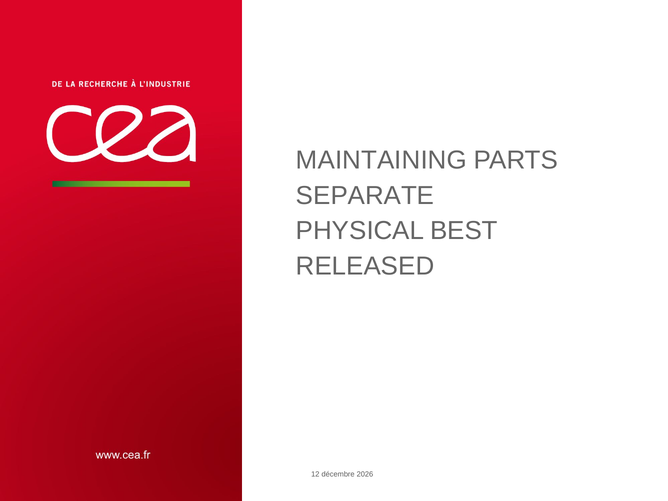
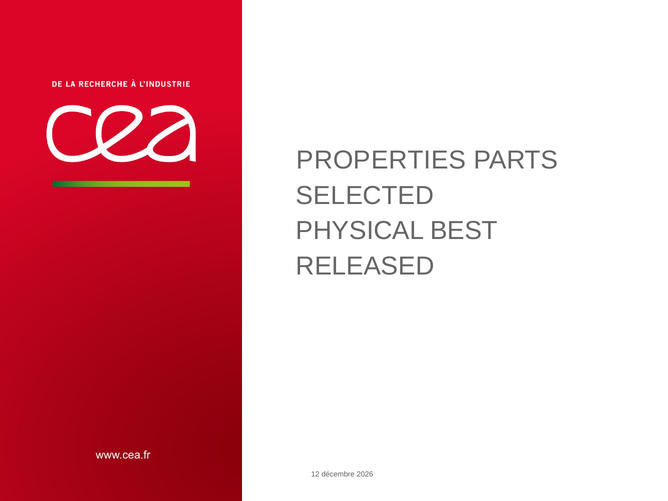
MAINTAINING: MAINTAINING -> PROPERTIES
SEPARATE: SEPARATE -> SELECTED
